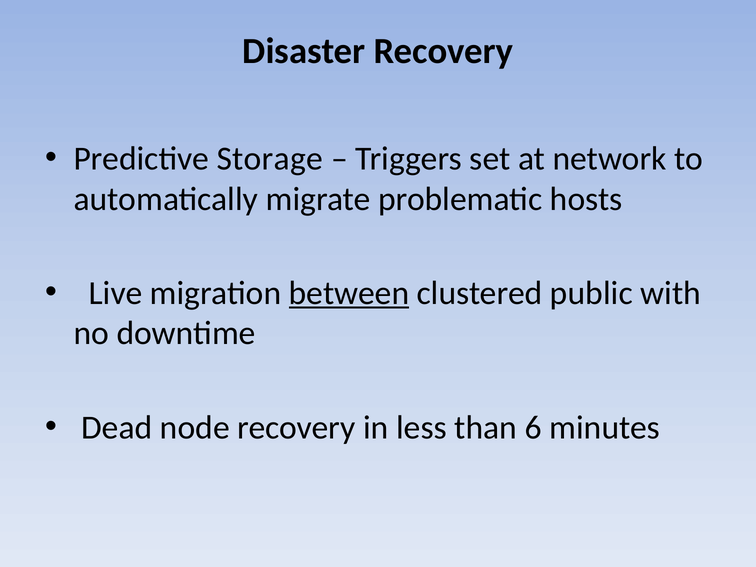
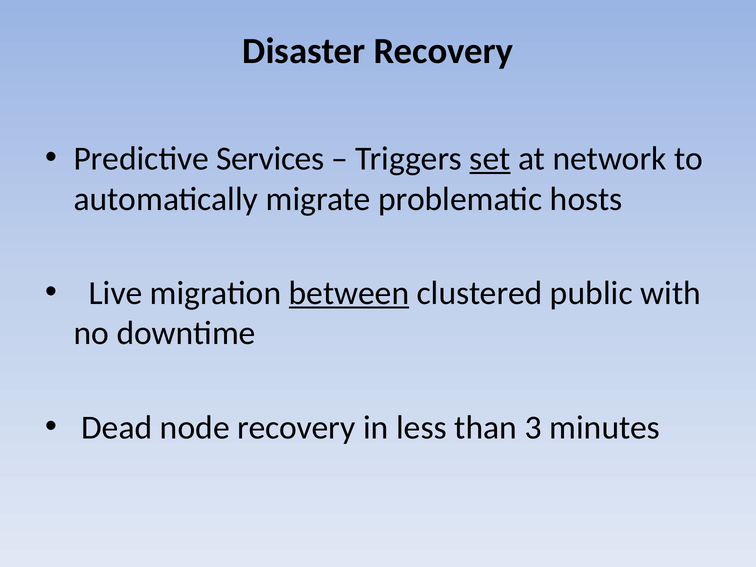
Storage: Storage -> Services
set underline: none -> present
6: 6 -> 3
